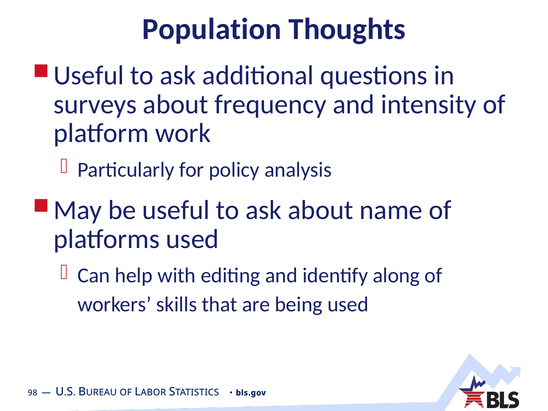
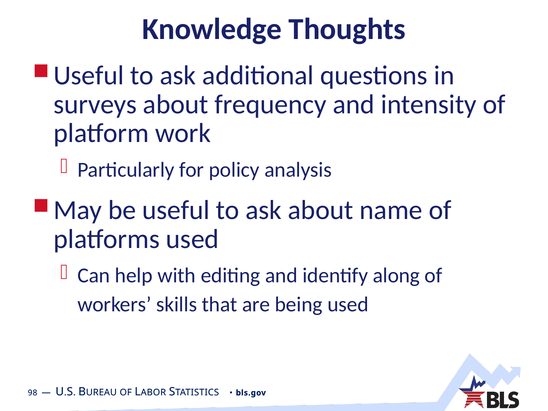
Population: Population -> Knowledge
